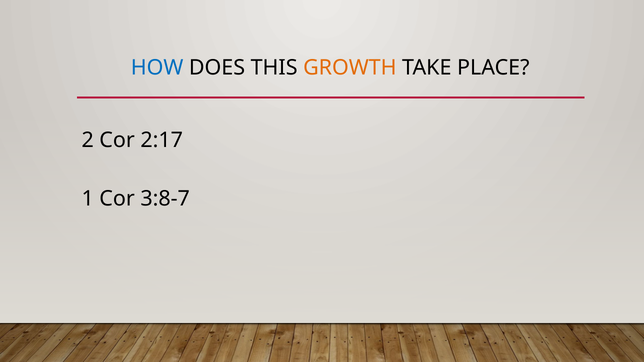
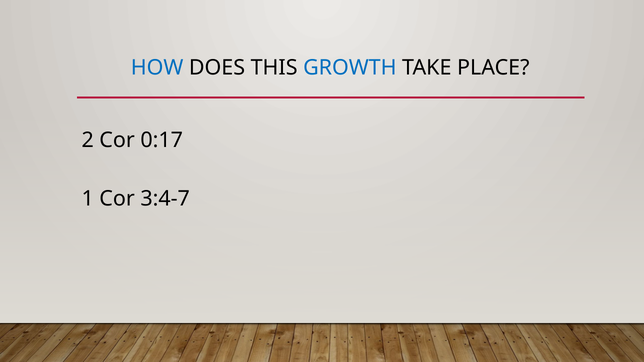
GROWTH colour: orange -> blue
2:17: 2:17 -> 0:17
3:8-7: 3:8-7 -> 3:4-7
